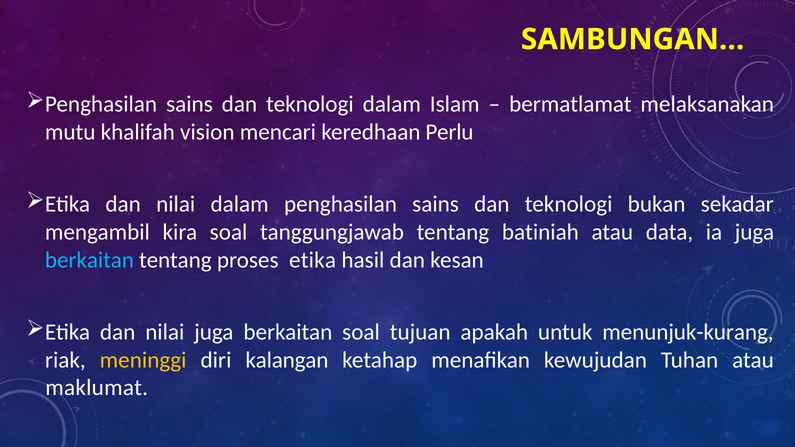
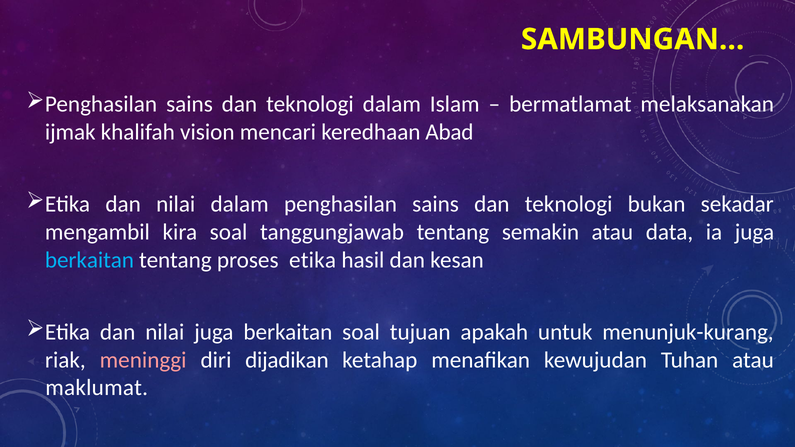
mutu: mutu -> ijmak
Perlu: Perlu -> Abad
batiniah: batiniah -> semakin
meninggi colour: yellow -> pink
kalangan: kalangan -> dijadikan
